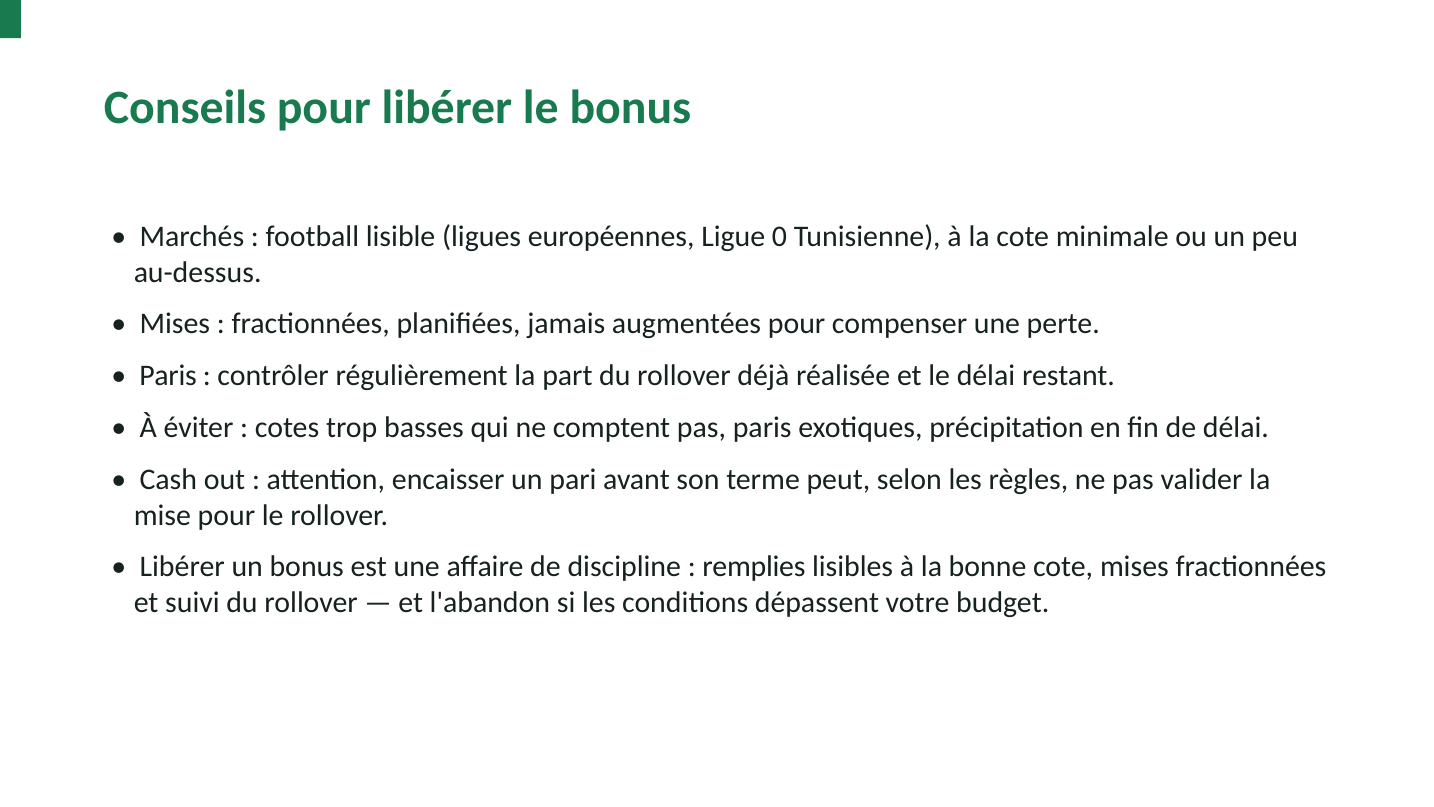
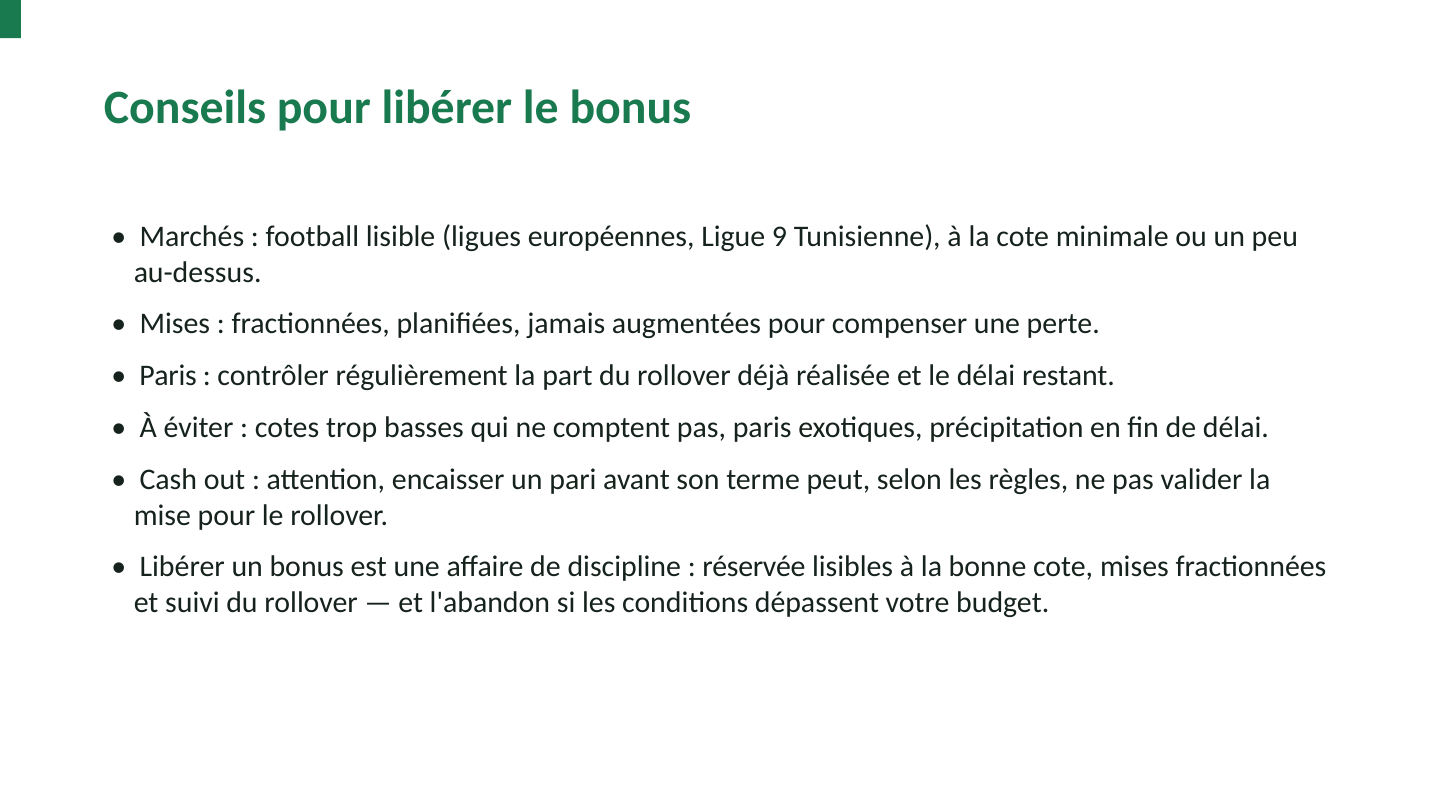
0: 0 -> 9
remplies: remplies -> réservée
